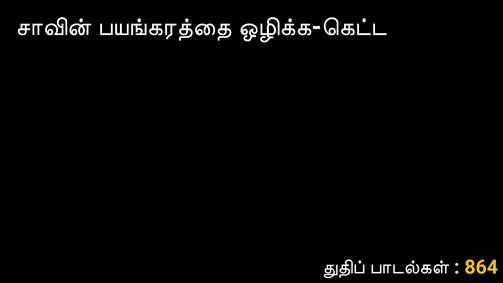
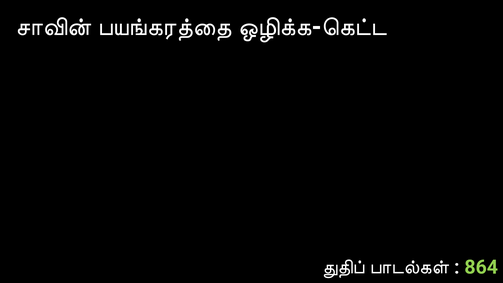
864 colour: yellow -> light green
